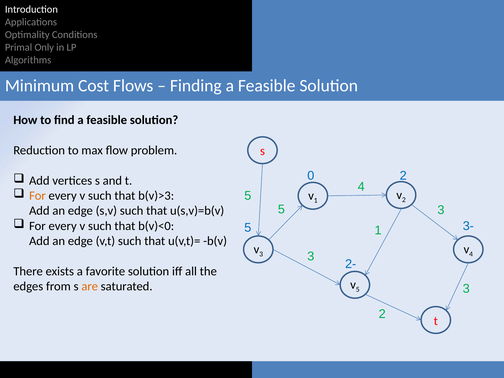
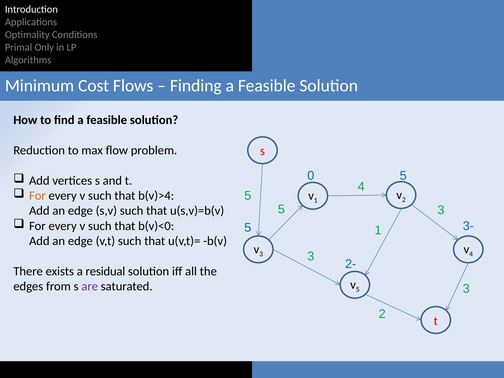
0 2: 2 -> 5
b(v)>3: b(v)>3 -> b(v)>4
favorite: favorite -> residual
are colour: orange -> purple
